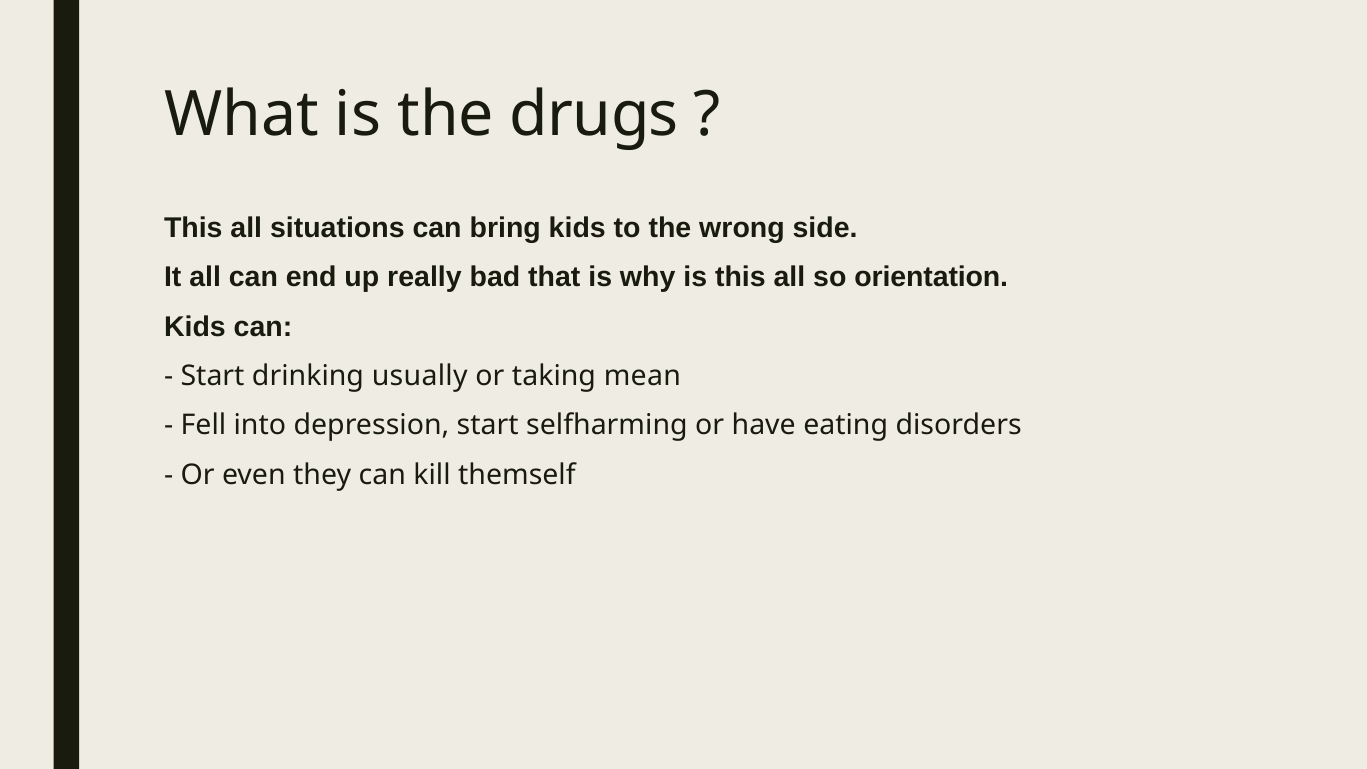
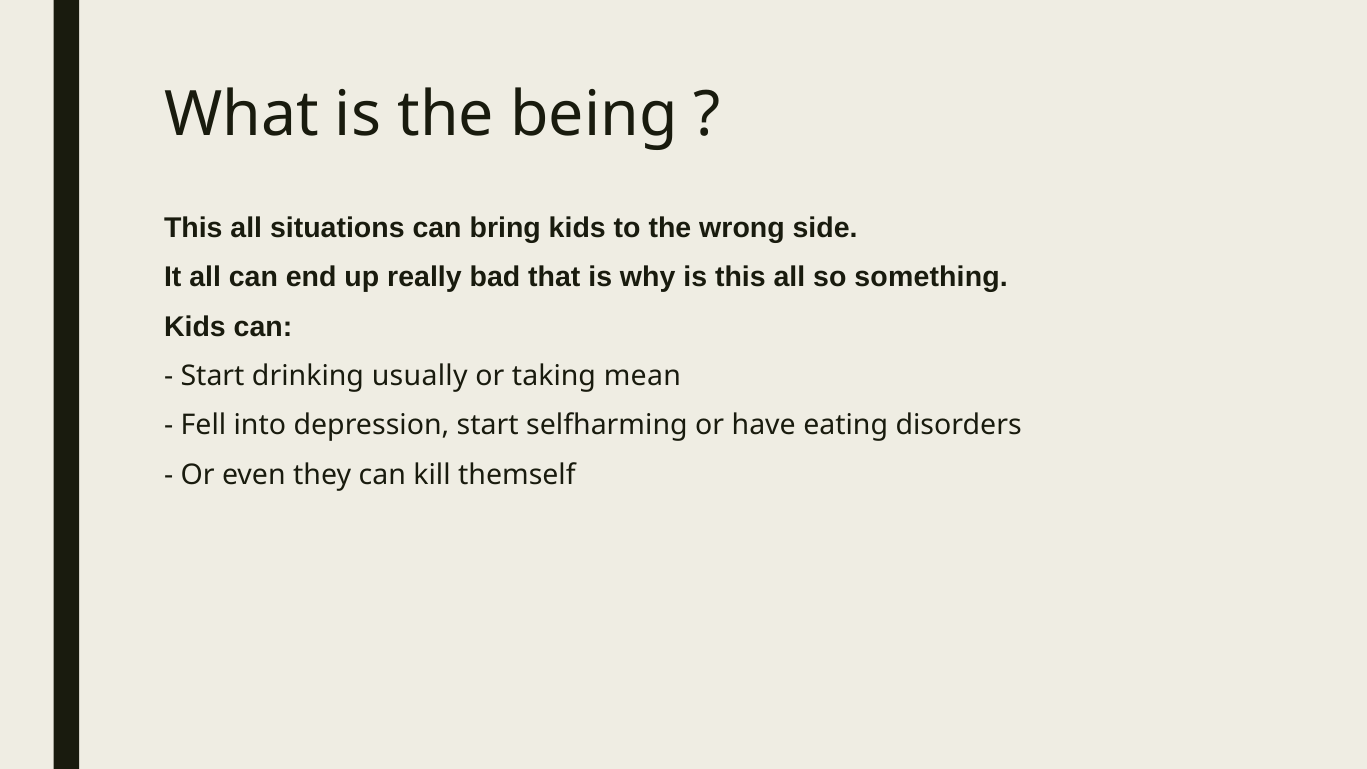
drugs: drugs -> being
orientation: orientation -> something
